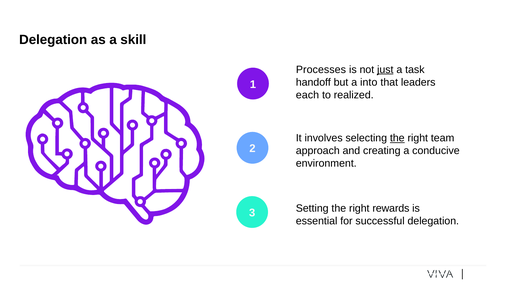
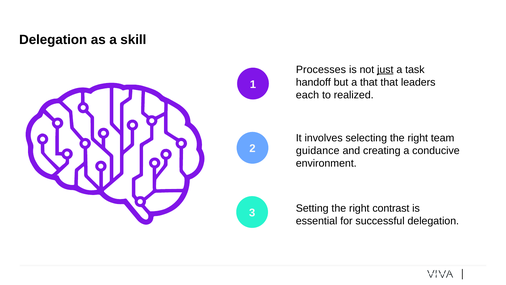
a into: into -> that
the at (397, 138) underline: present -> none
approach: approach -> guidance
rewards: rewards -> contrast
